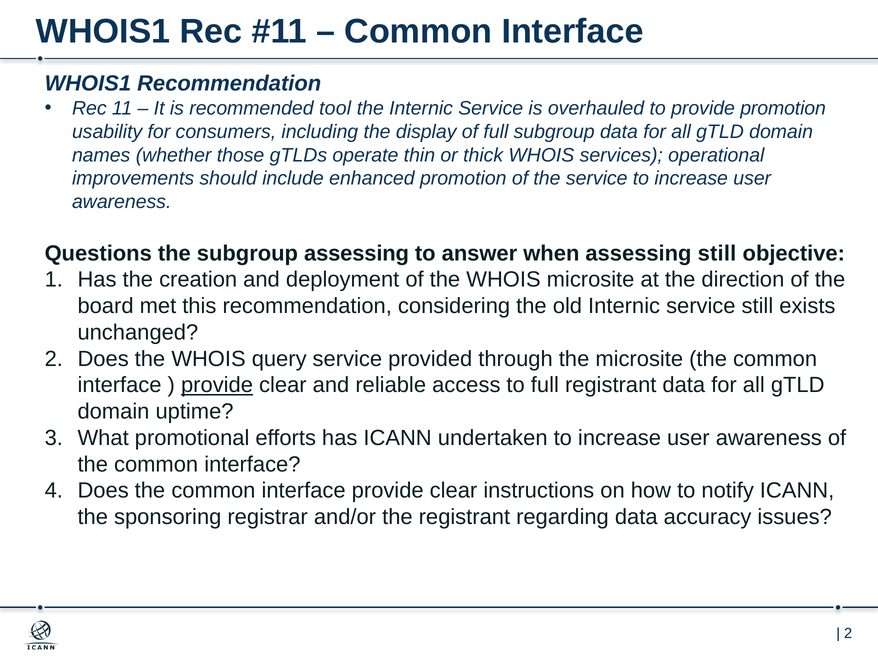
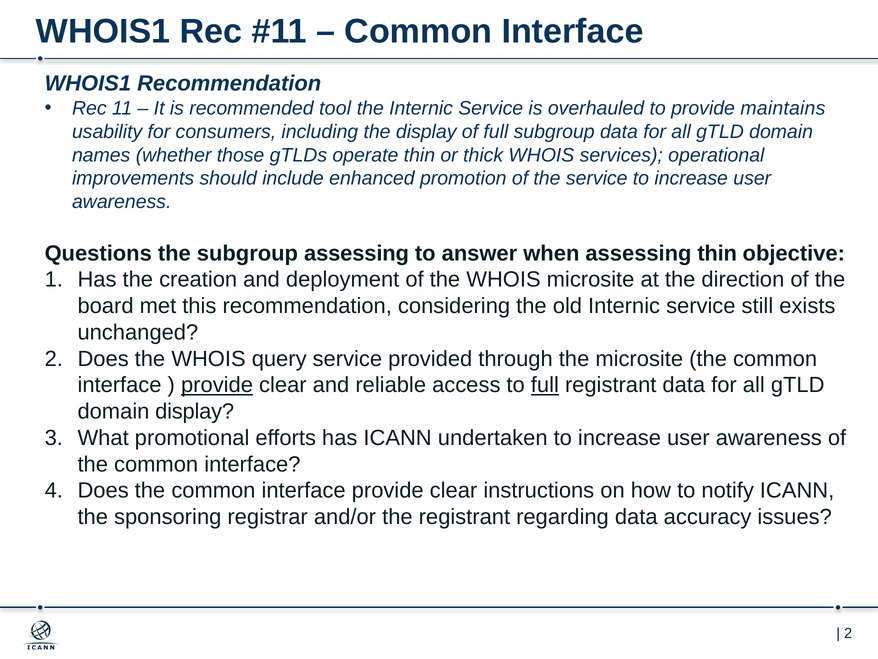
provide promotion: promotion -> maintains
assessing still: still -> thin
full at (545, 385) underline: none -> present
domain uptime: uptime -> display
